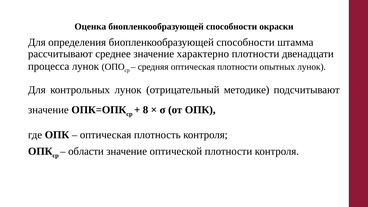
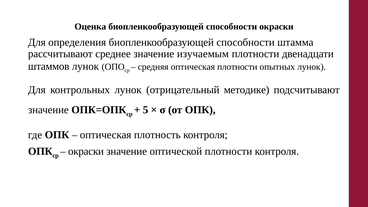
характерно: характерно -> изучаемым
процесса: процесса -> штаммов
8: 8 -> 5
области at (86, 151): области -> окраски
